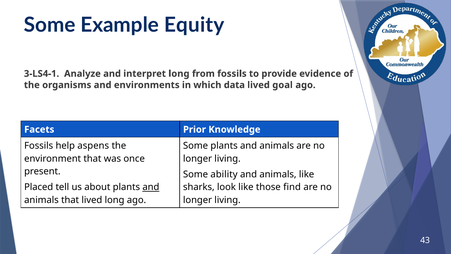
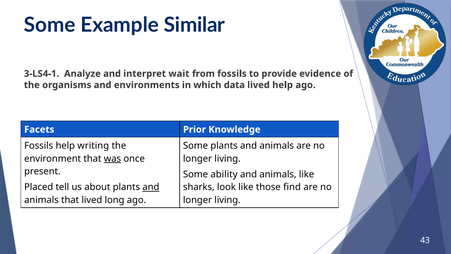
Equity: Equity -> Similar
interpret long: long -> wait
lived goal: goal -> help
aspens: aspens -> writing
was underline: none -> present
